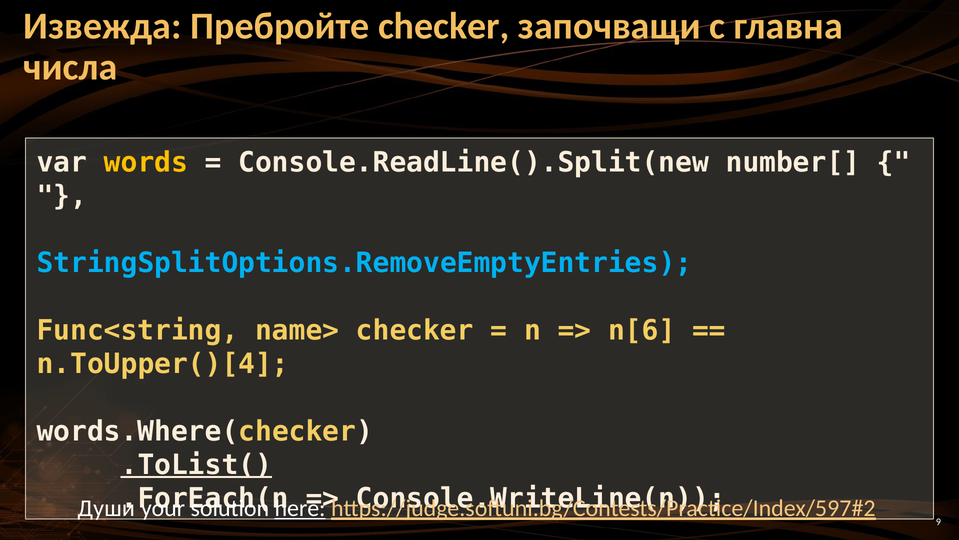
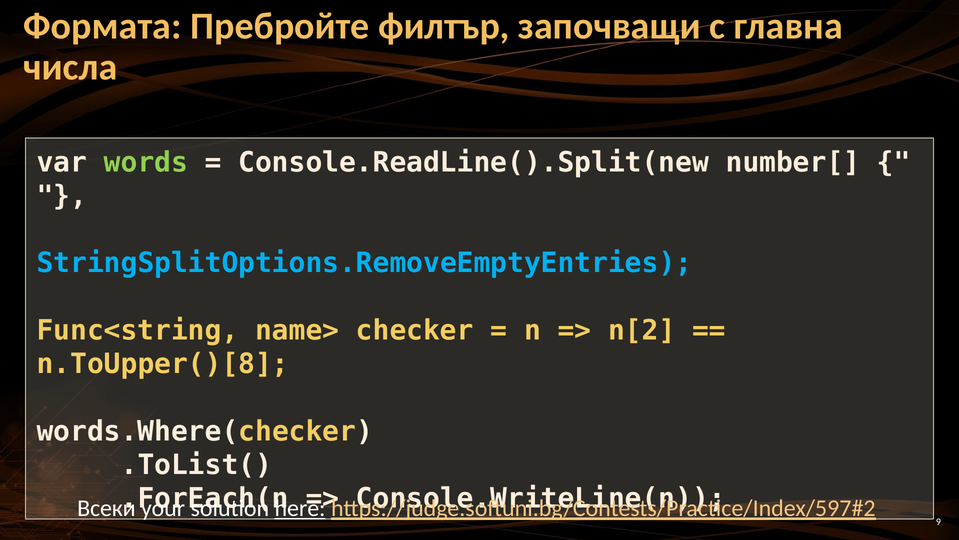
Извежда: Извежда -> Формата
Пребройте checker: checker -> филтър
words colour: yellow -> light green
n[6: n[6 -> n[2
n.ToUpper()[4: n.ToUpper()[4 -> n.ToUpper()[8
.ToList( underline: present -> none
Души: Души -> Всеки
